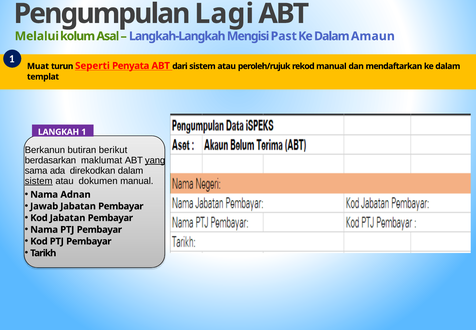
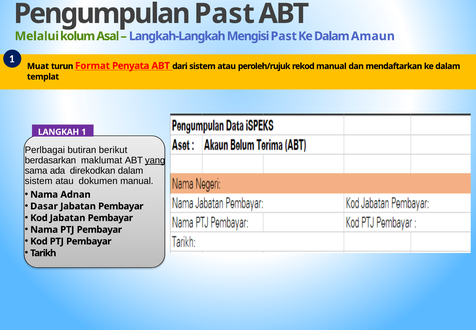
Pengumpulan Lagi: Lagi -> Past
Seperti: Seperti -> Format
Berkanun: Berkanun -> Perlbagai
sistem at (39, 181) underline: present -> none
Jawab: Jawab -> Dasar
